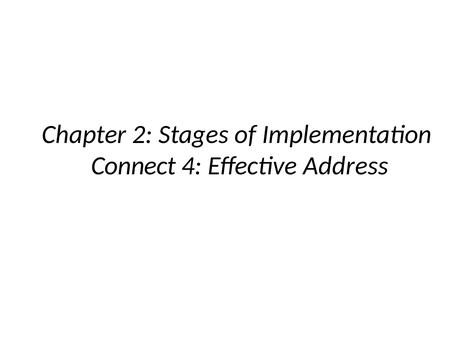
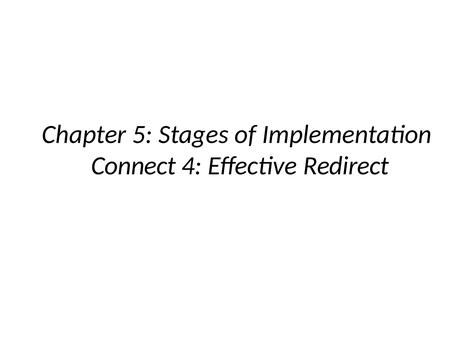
2: 2 -> 5
Address: Address -> Redirect
